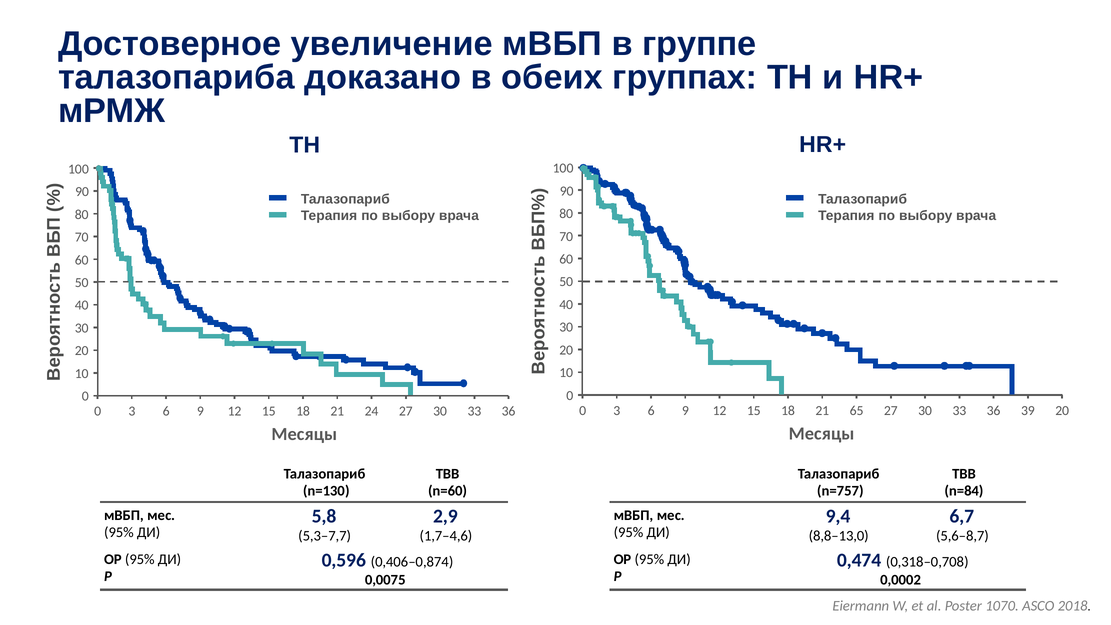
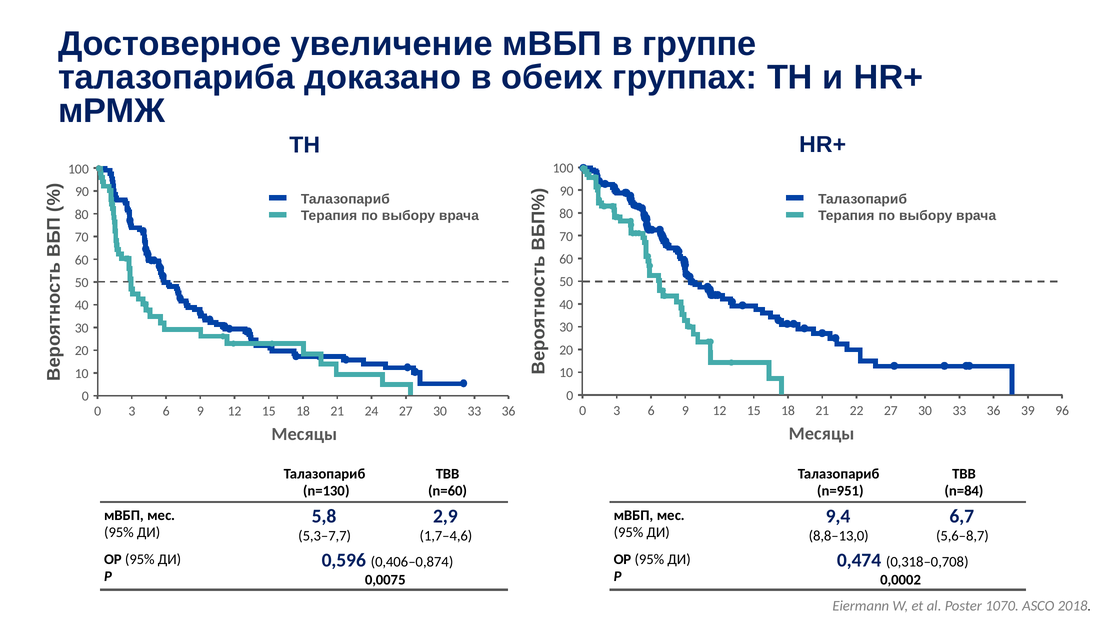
65: 65 -> 22
36 20: 20 -> 96
n=757: n=757 -> n=951
